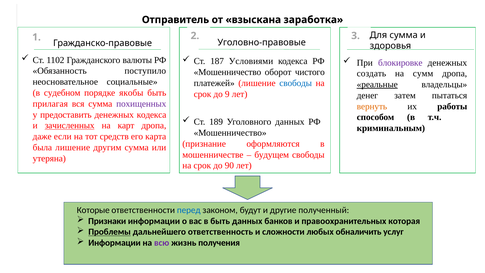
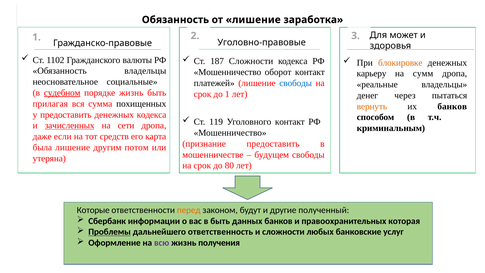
Отправитель at (175, 20): Отправитель -> Обязанность
от взыскана: взыскана -> лишение
Для сумма: сумма -> может
187 Условиями: Условиями -> Сложности
блокировке colour: purple -> orange
Обязанность поступило: поступило -> владельцы
оборот чистого: чистого -> контакт
создать: создать -> карьеру
реальные underline: present -> none
судебном underline: none -> present
порядке якобы: якобы -> жизнь
до 9: 9 -> 1
затем: затем -> через
похищенных colour: purple -> black
их работы: работы -> банков
189: 189 -> 119
Уголовного данных: данных -> контакт
карт: карт -> сети
признание оформляются: оформляются -> предоставить
другим сумма: сумма -> потом
90: 90 -> 80
перед colour: blue -> orange
Признаки: Признаки -> Сбербанк
обналичить: обналичить -> банковские
Информации at (115, 243): Информации -> Оформление
